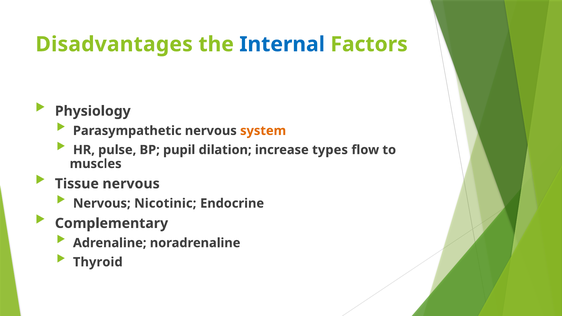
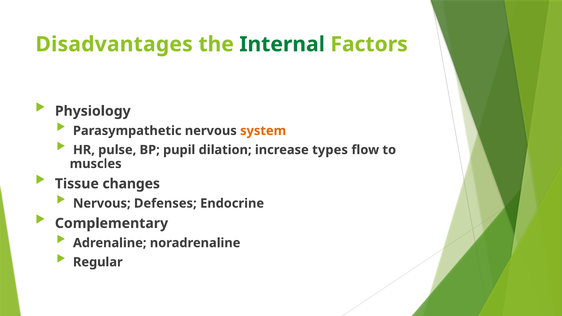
Internal colour: blue -> green
Tissue nervous: nervous -> changes
Nicotinic: Nicotinic -> Defenses
Thyroid: Thyroid -> Regular
